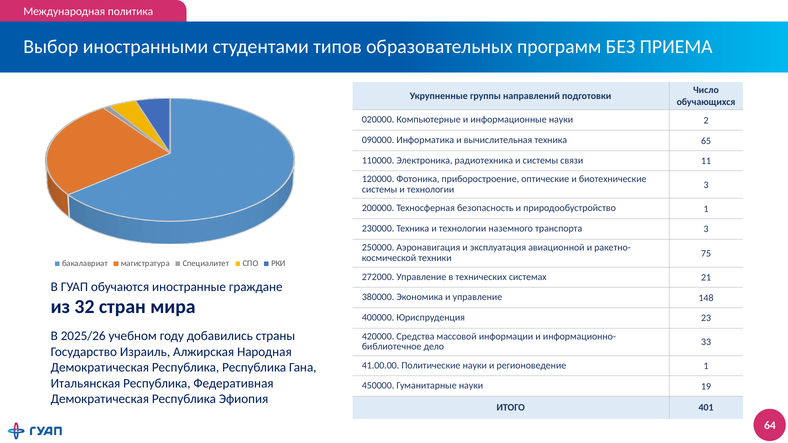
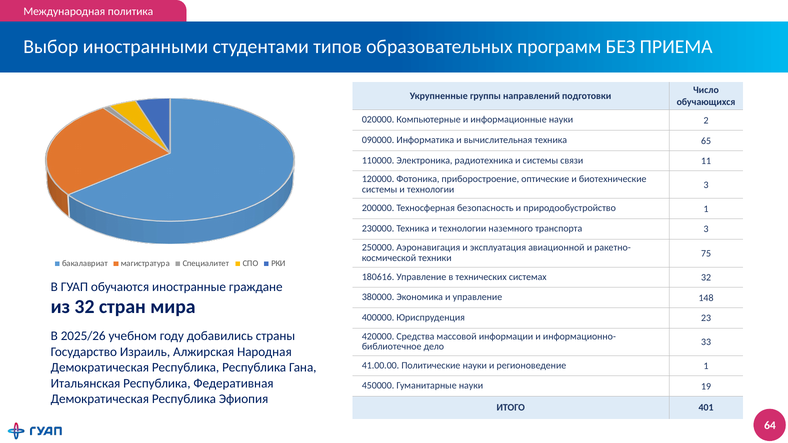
272000: 272000 -> 180616
системах 21: 21 -> 32
